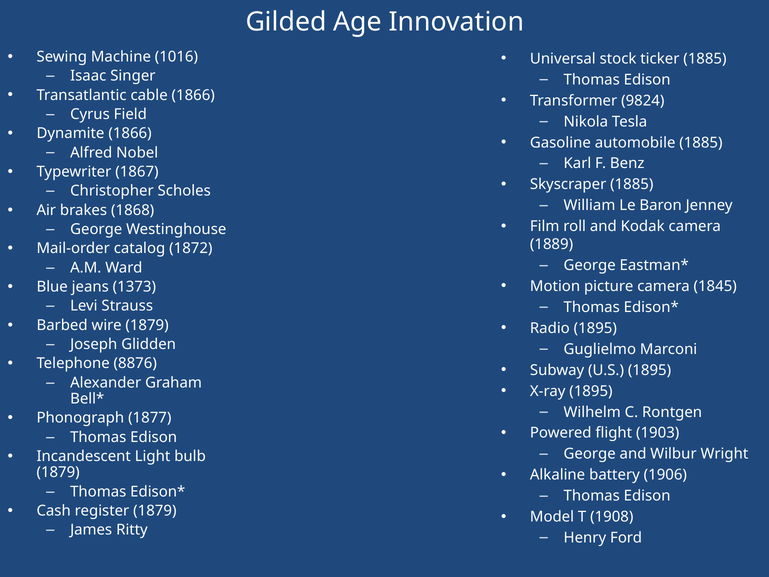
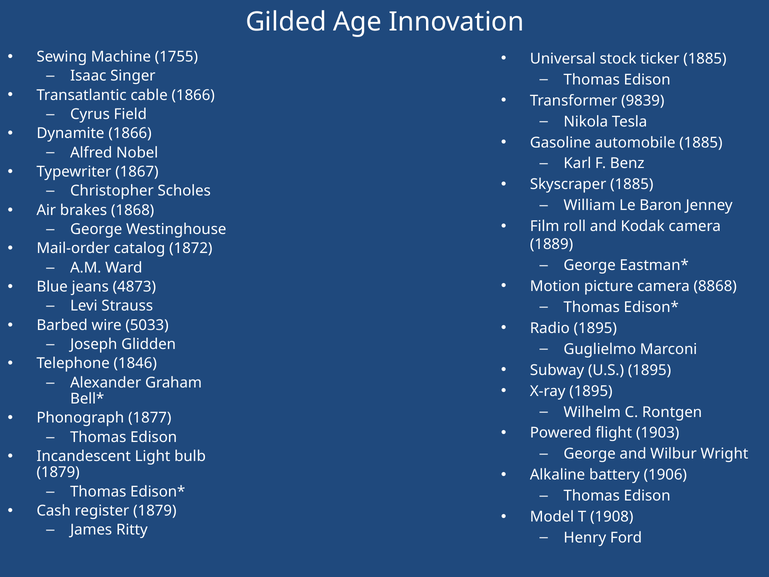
1016: 1016 -> 1755
9824: 9824 -> 9839
1845: 1845 -> 8868
1373: 1373 -> 4873
wire 1879: 1879 -> 5033
8876: 8876 -> 1846
